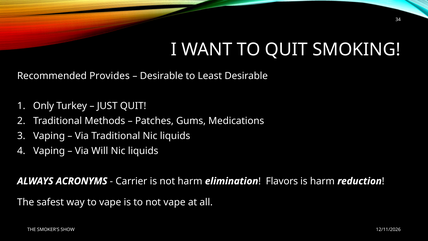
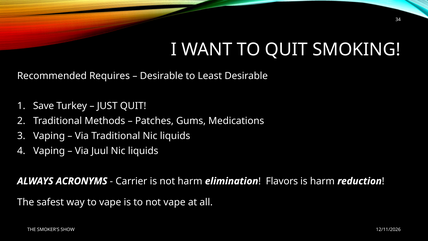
Provides: Provides -> Requires
Only: Only -> Save
Will: Will -> Juul
